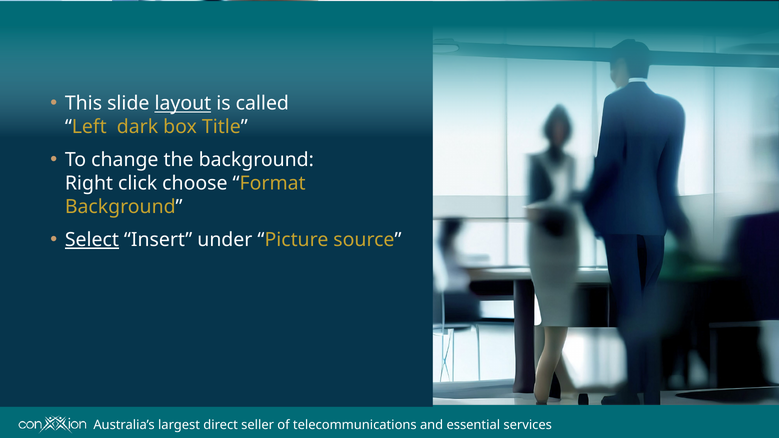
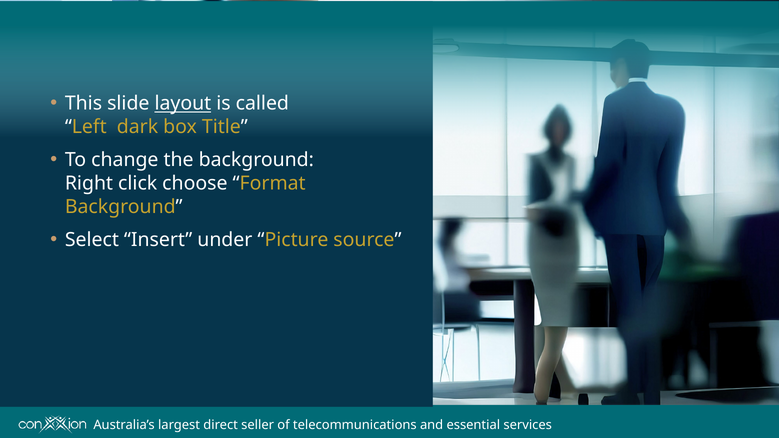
Select underline: present -> none
